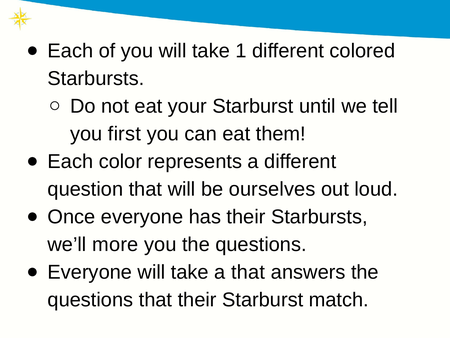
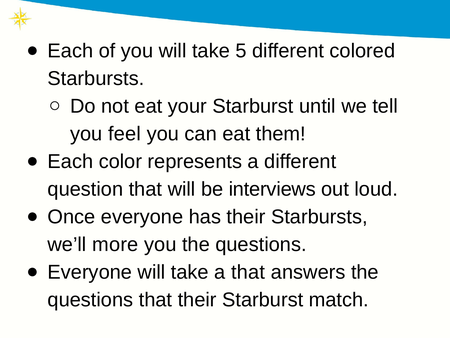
1: 1 -> 5
first: first -> feel
ourselves: ourselves -> interviews
